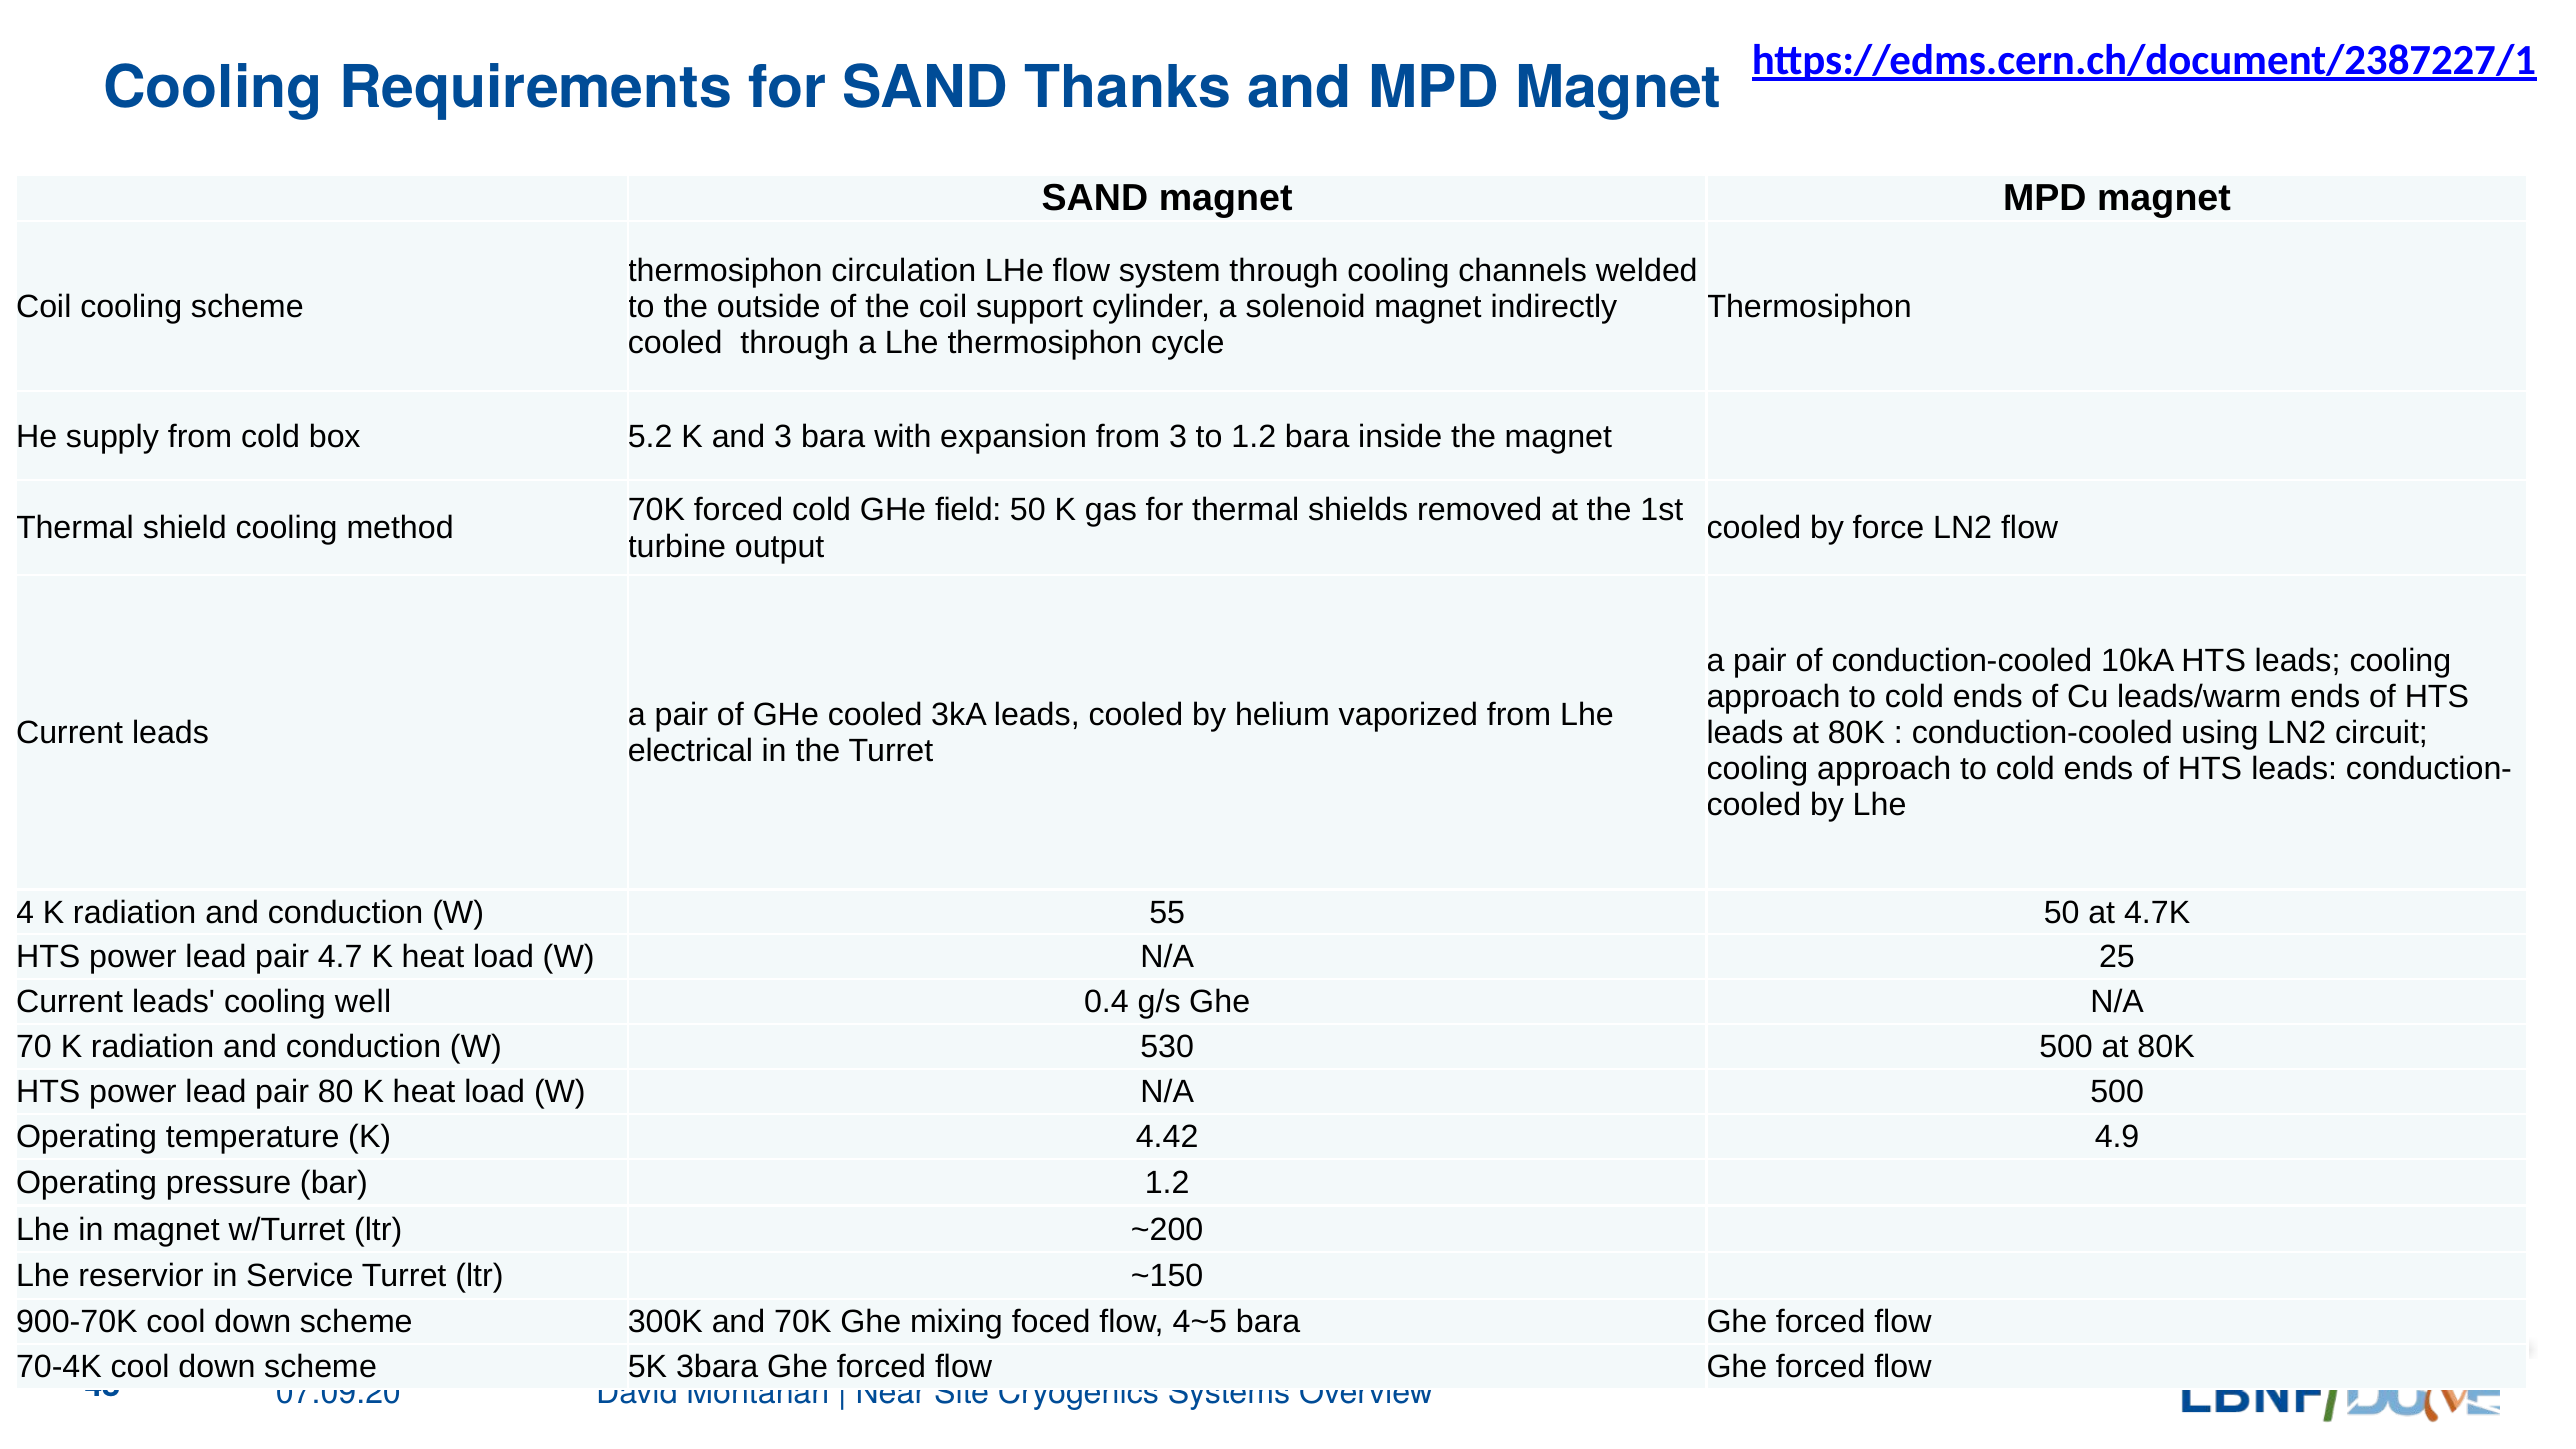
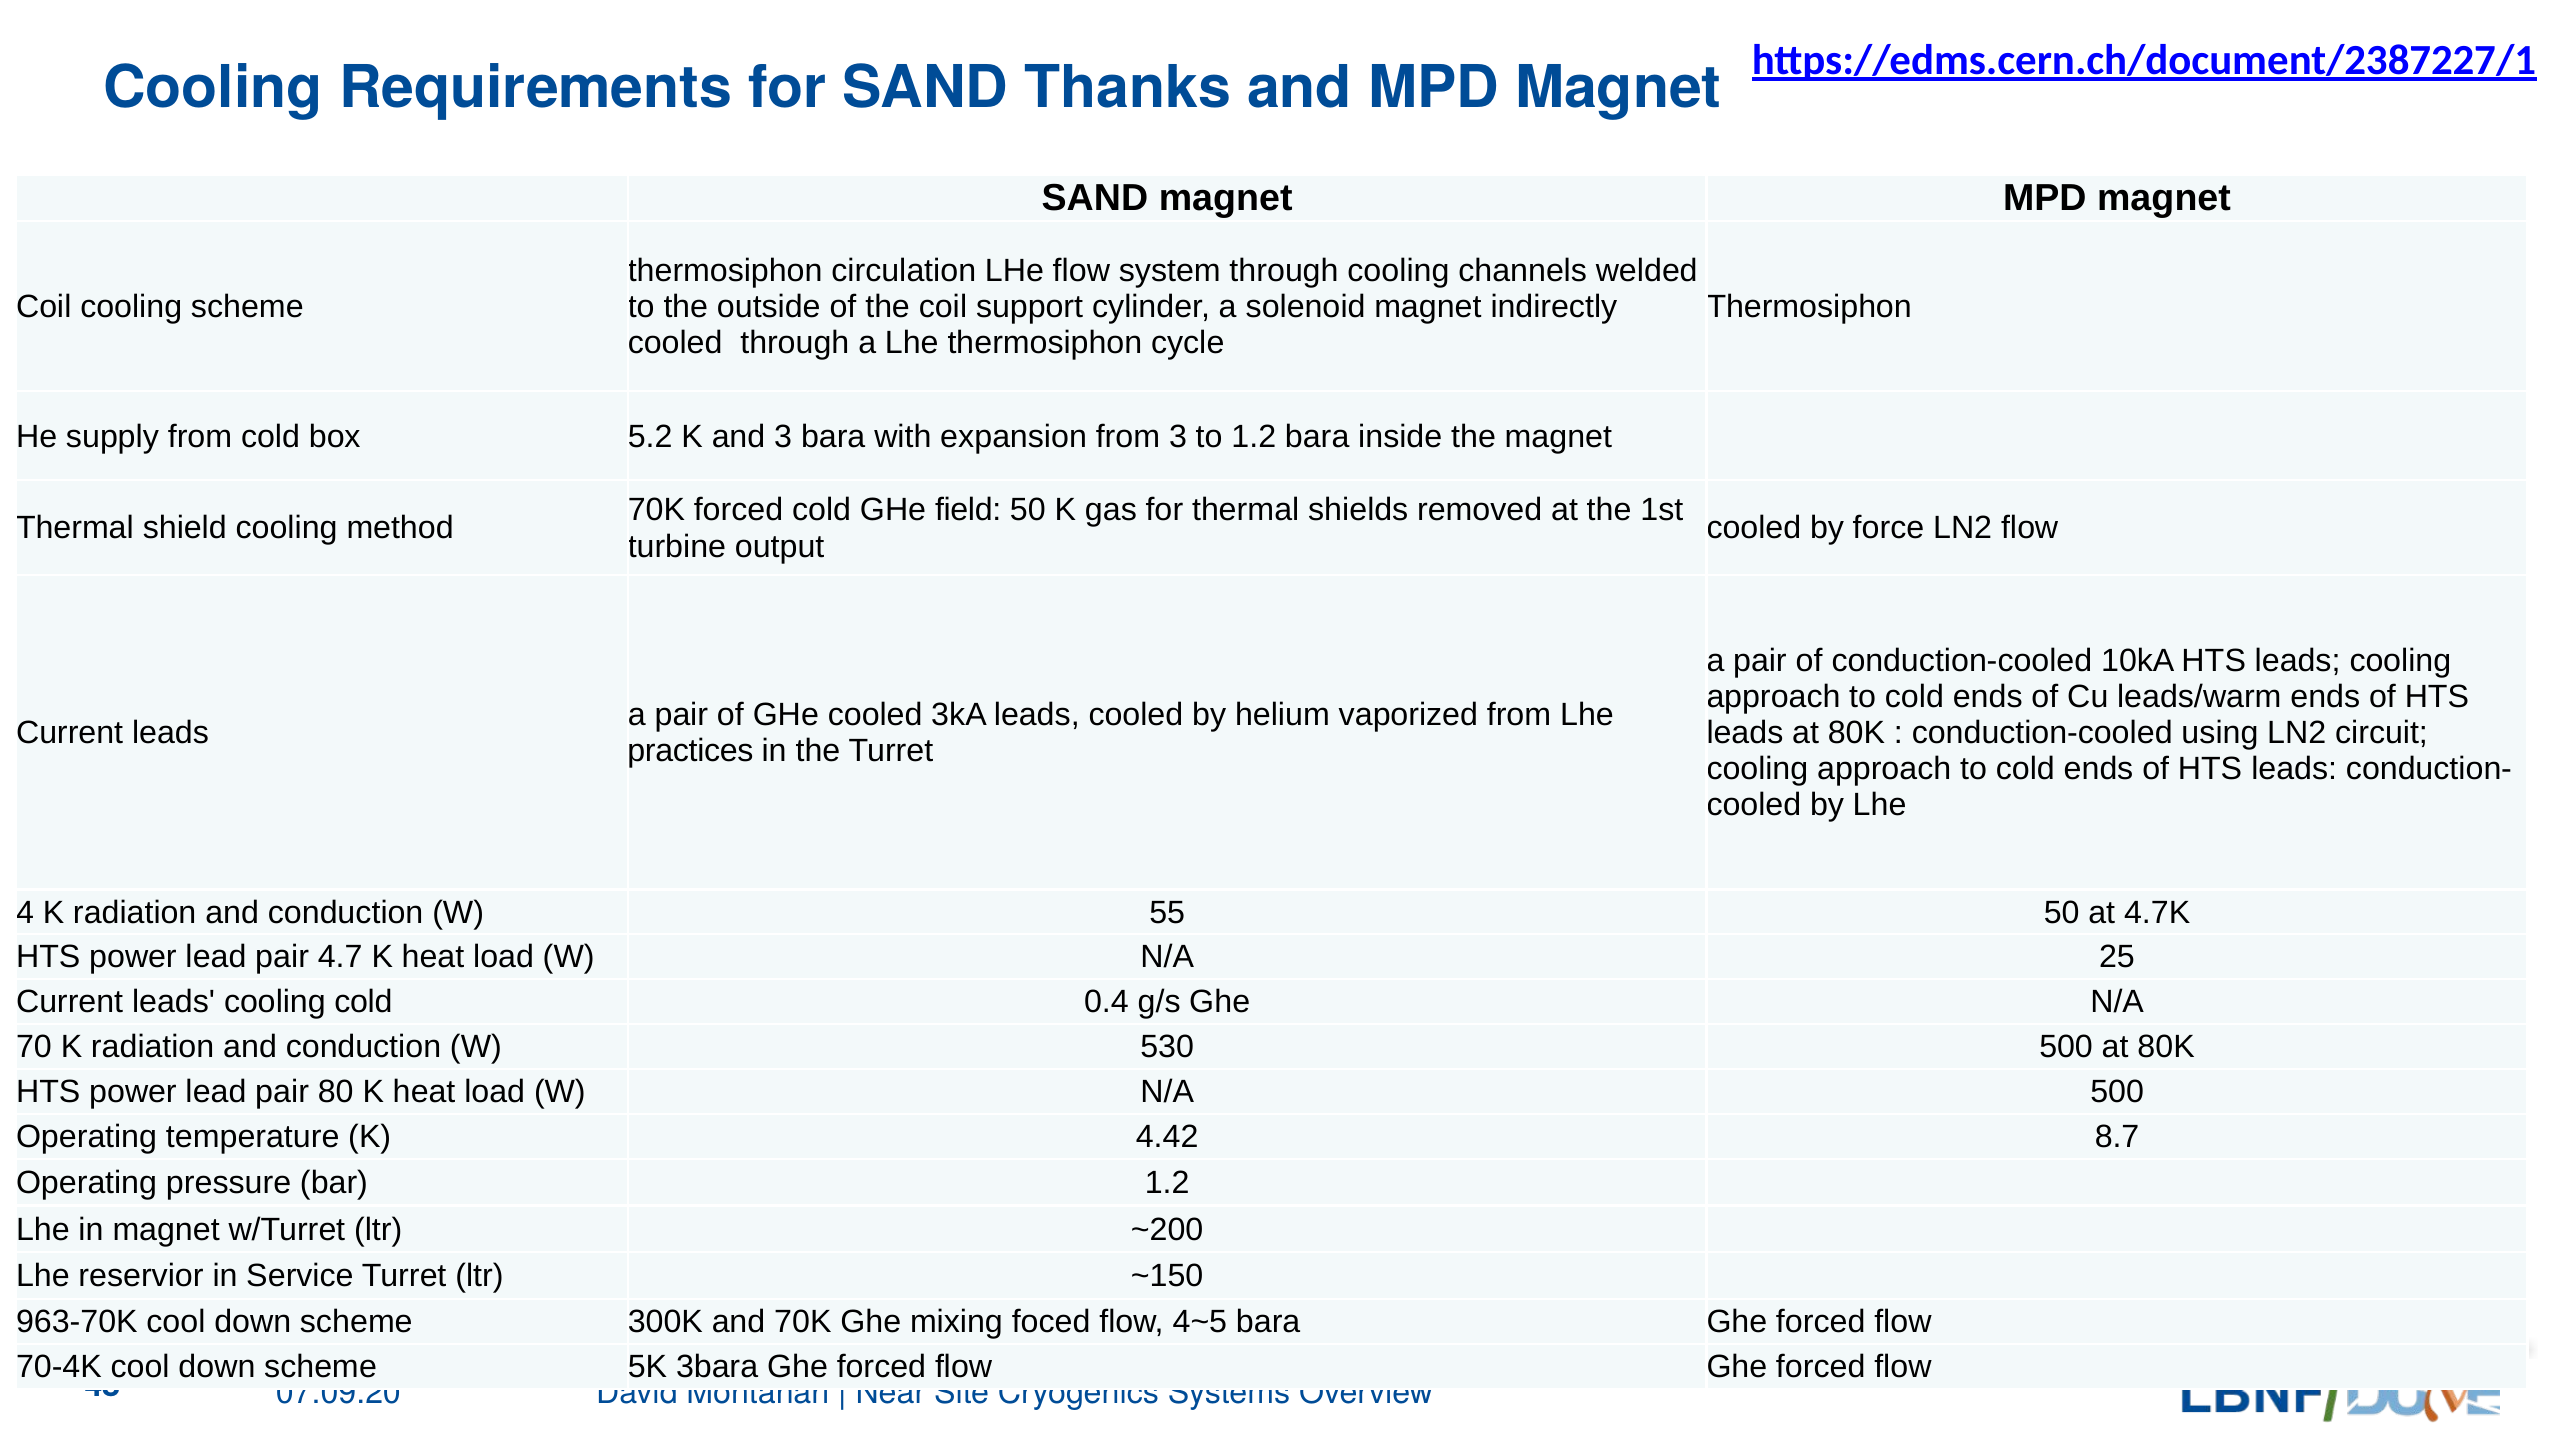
electrical: electrical -> practices
cooling well: well -> cold
4.9: 4.9 -> 8.7
900-70K: 900-70K -> 963-70K
